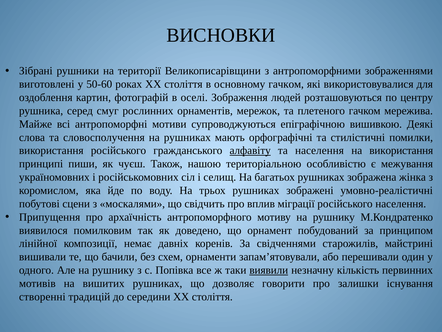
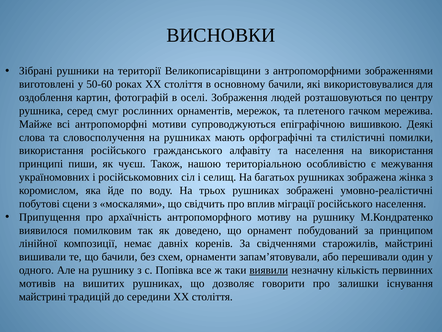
основному гачком: гачком -> бачили
алфавіту underline: present -> none
створенні at (42, 296): створенні -> майстрині
